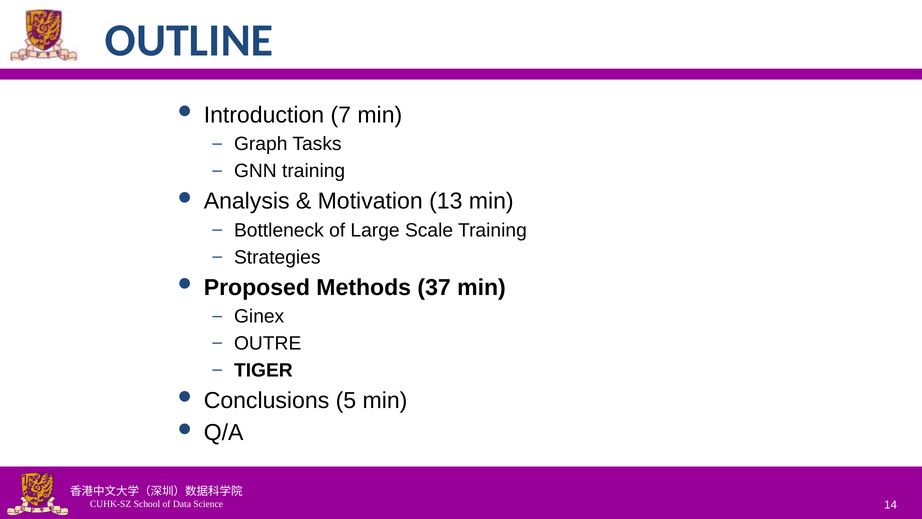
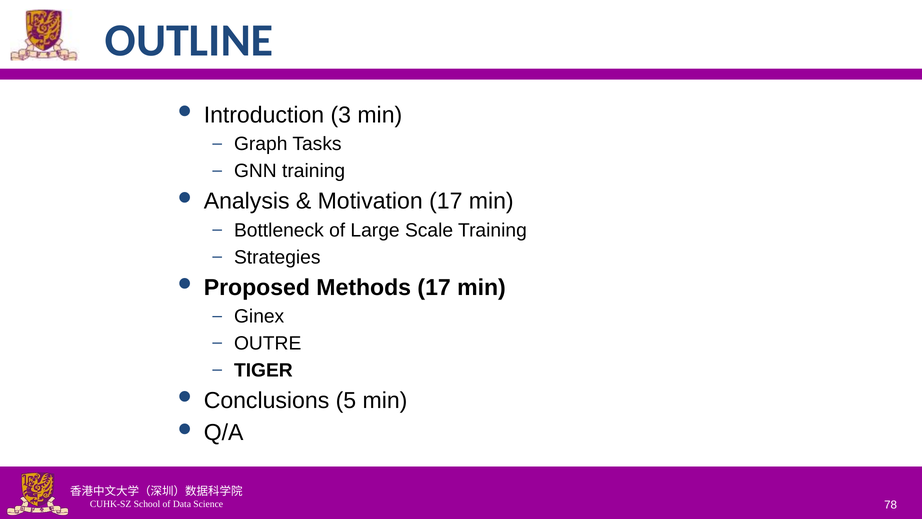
7: 7 -> 3
Motivation 13: 13 -> 17
Methods 37: 37 -> 17
14: 14 -> 78
